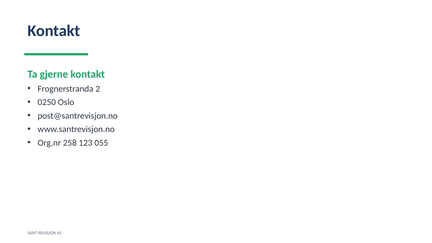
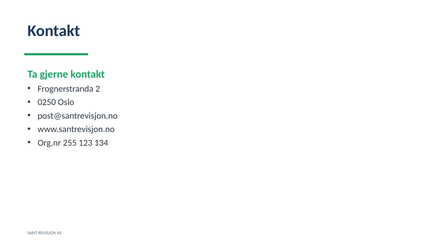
258: 258 -> 255
055: 055 -> 134
